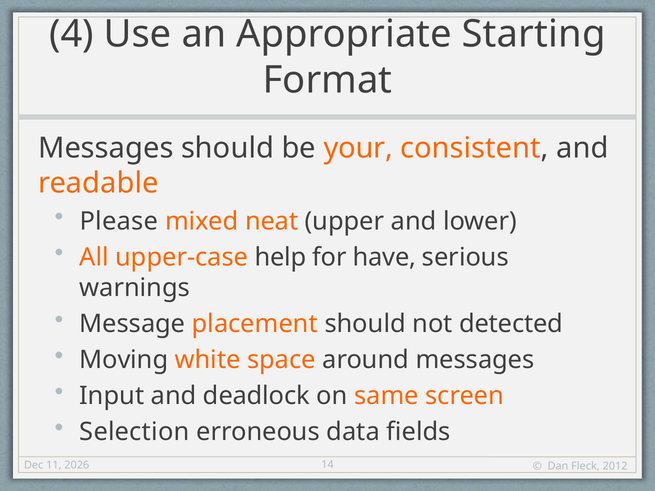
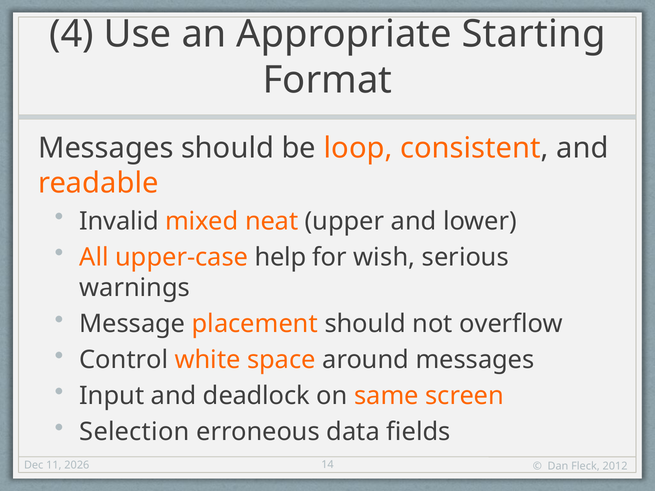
your: your -> loop
Please: Please -> Invalid
have: have -> wish
detected: detected -> overflow
Moving: Moving -> Control
